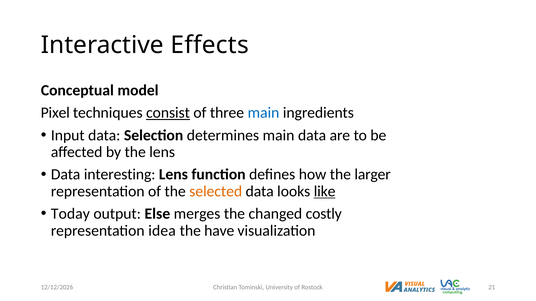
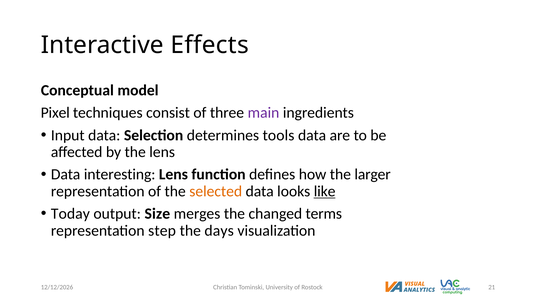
consist underline: present -> none
main at (264, 113) colour: blue -> purple
determines main: main -> tools
Else: Else -> Size
costly: costly -> terms
idea: idea -> step
have: have -> days
